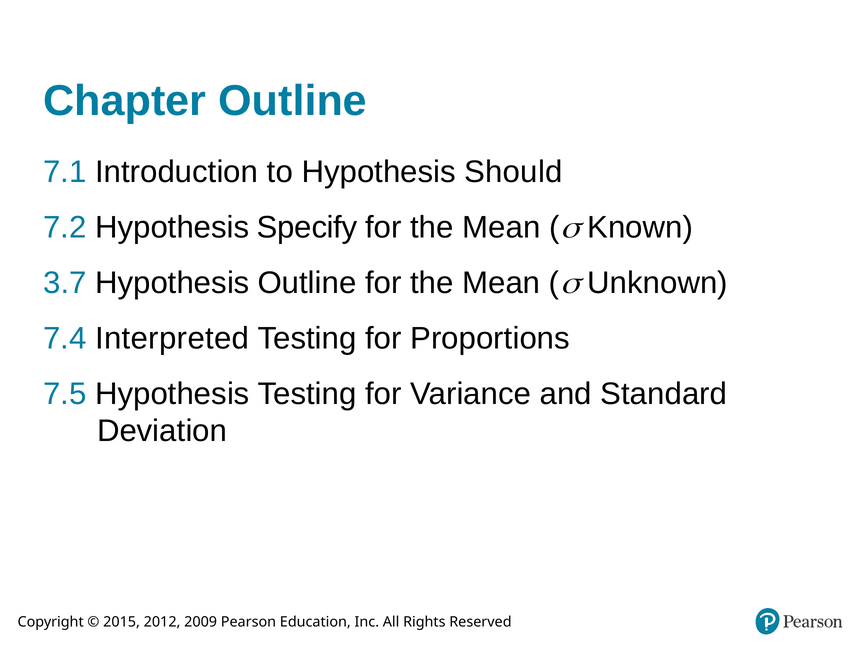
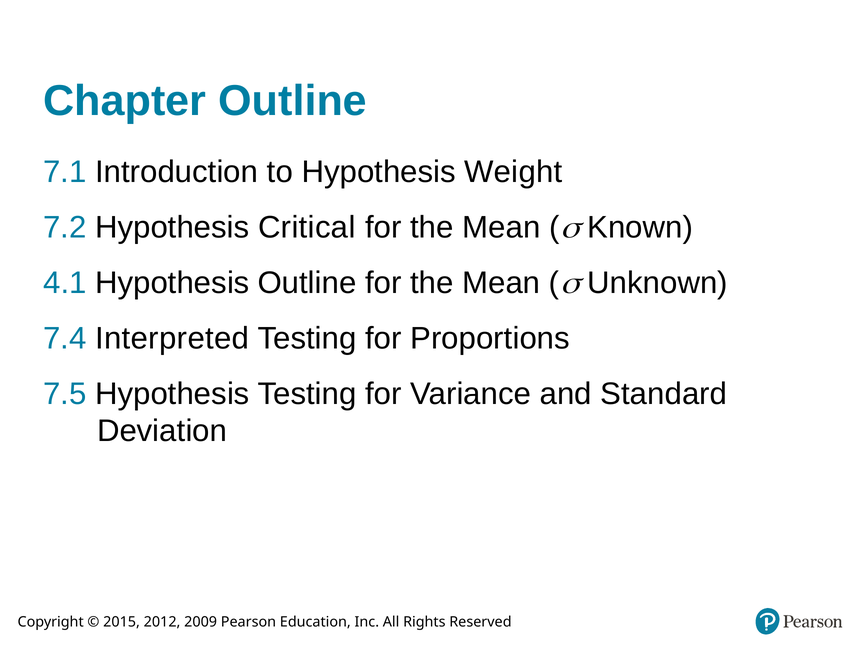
Should: Should -> Weight
Specify: Specify -> Critical
3.7: 3.7 -> 4.1
